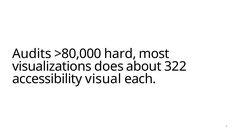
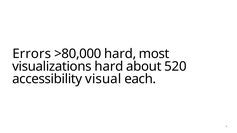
Audits: Audits -> Errors
visualizations does: does -> hard
322: 322 -> 520
